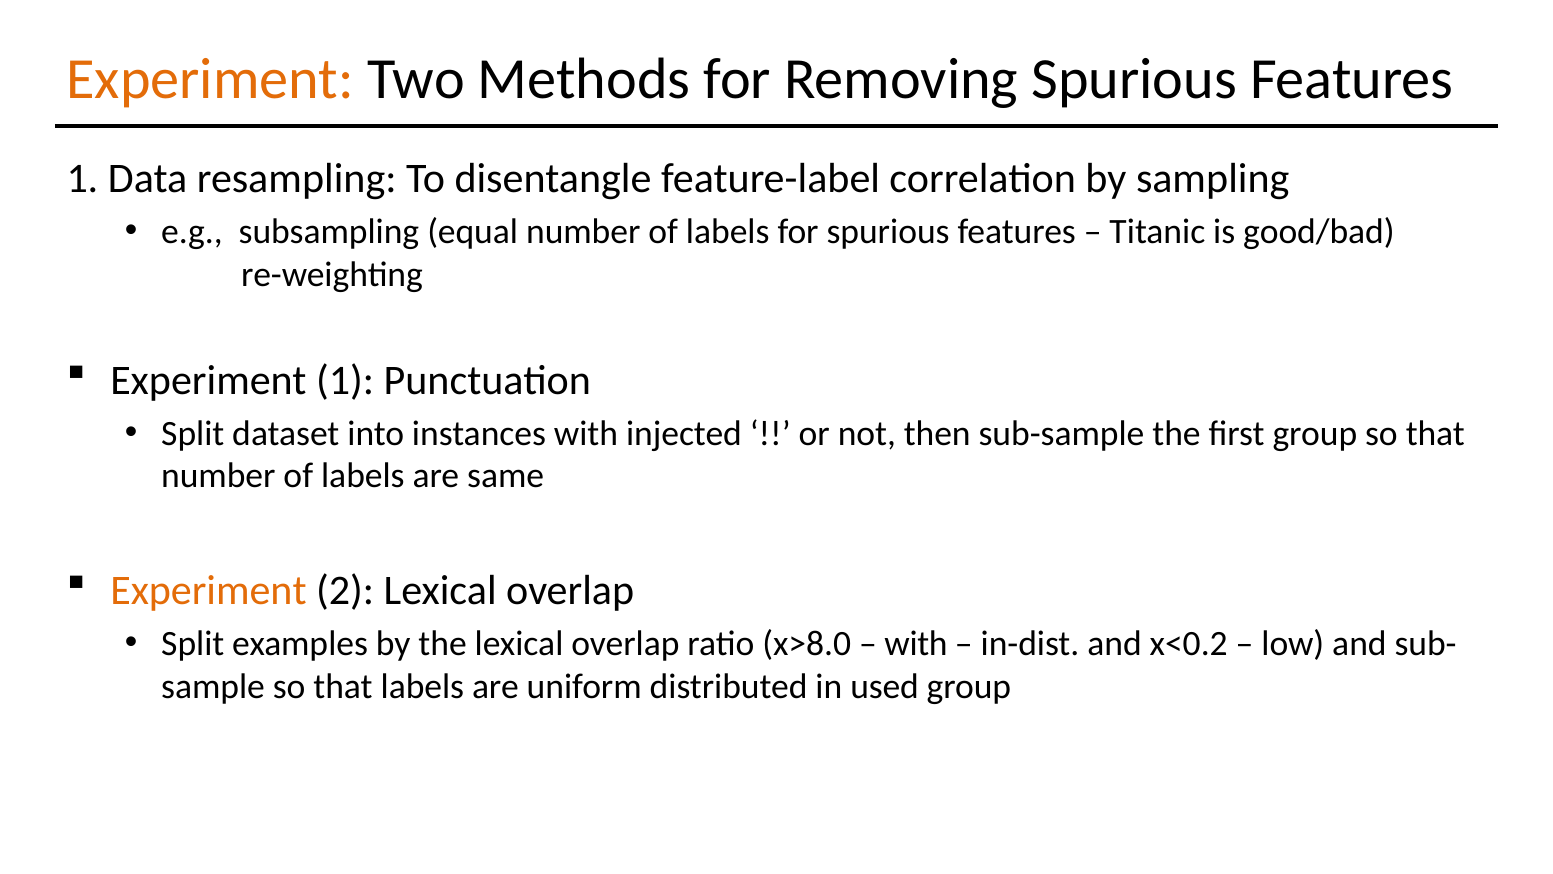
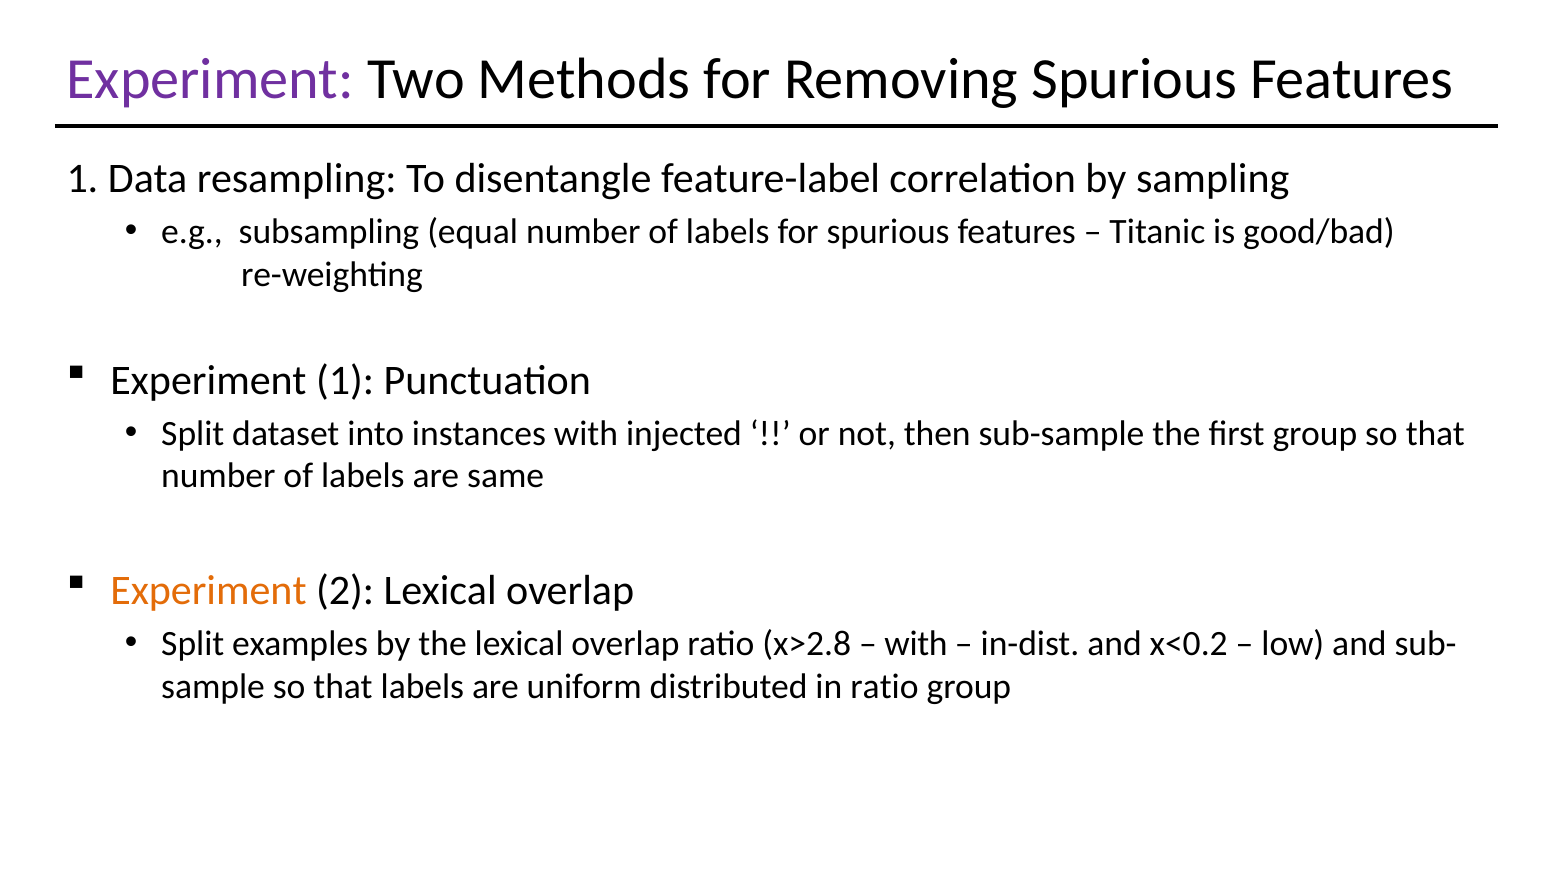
Experiment at (210, 79) colour: orange -> purple
x>8.0: x>8.0 -> x>2.8
in used: used -> ratio
